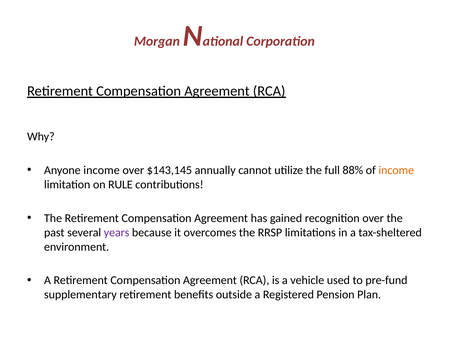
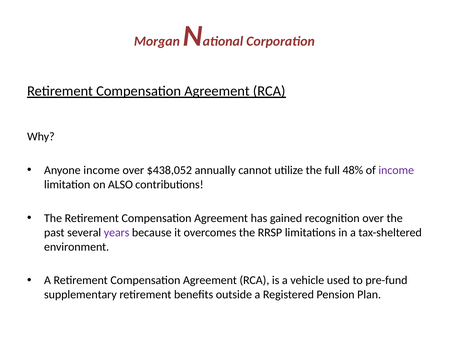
$143,145: $143,145 -> $438,052
88%: 88% -> 48%
income at (396, 170) colour: orange -> purple
RULE: RULE -> ALSO
